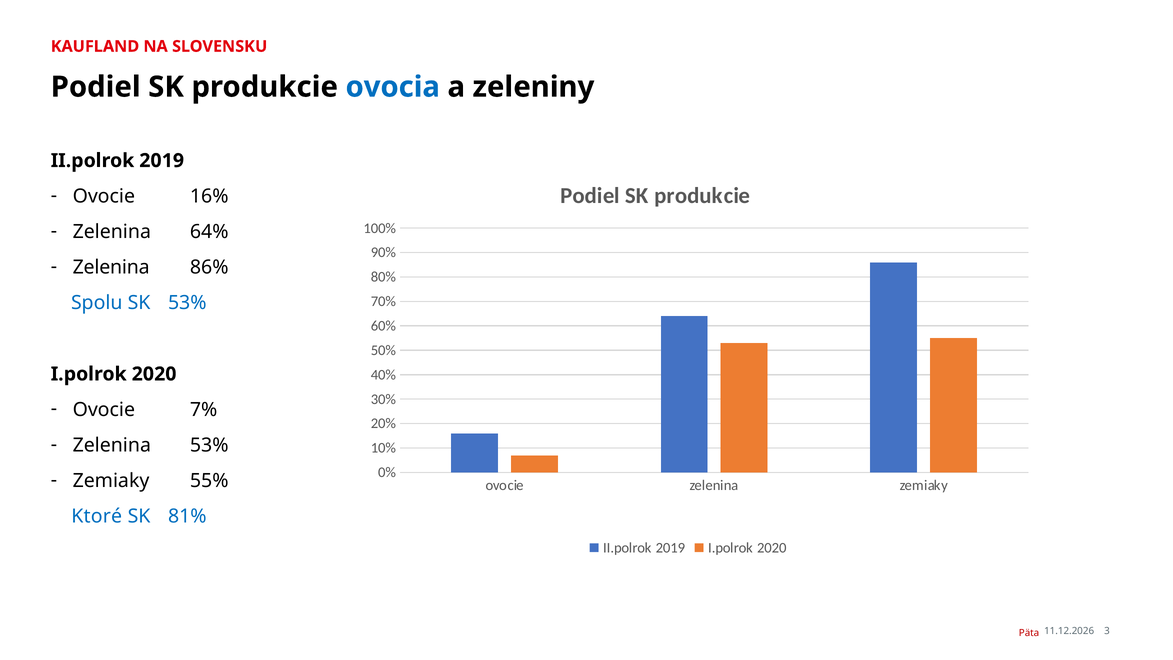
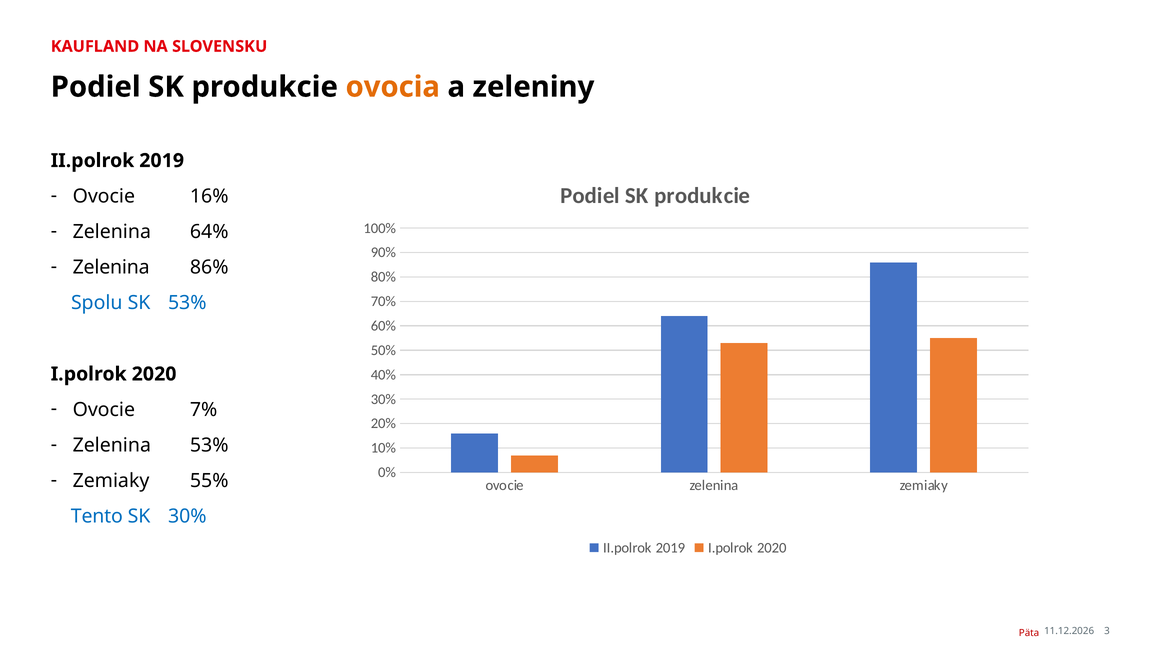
ovocia colour: blue -> orange
Ktoré: Ktoré -> Tento
SK 81%: 81% -> 30%
